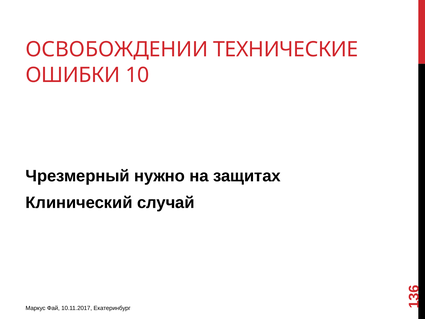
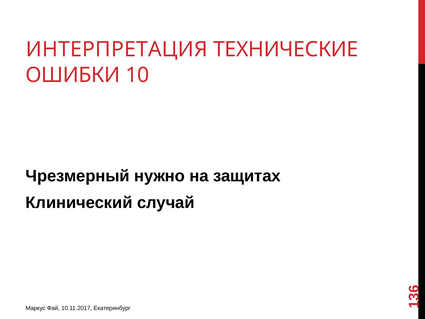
ОСВОБОЖДЕНИИ: ОСВОБОЖДЕНИИ -> ИНТЕРПРЕТАЦИЯ
